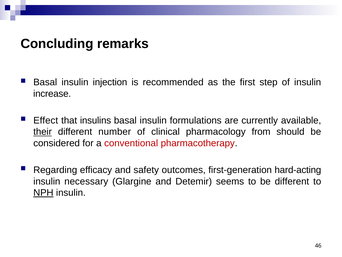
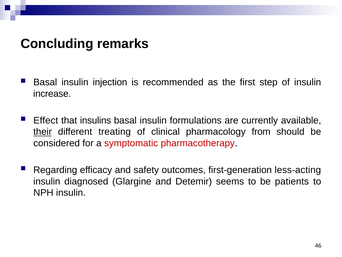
number: number -> treating
conventional: conventional -> symptomatic
hard-acting: hard-acting -> less-acting
necessary: necessary -> diagnosed
be different: different -> patients
NPH underline: present -> none
